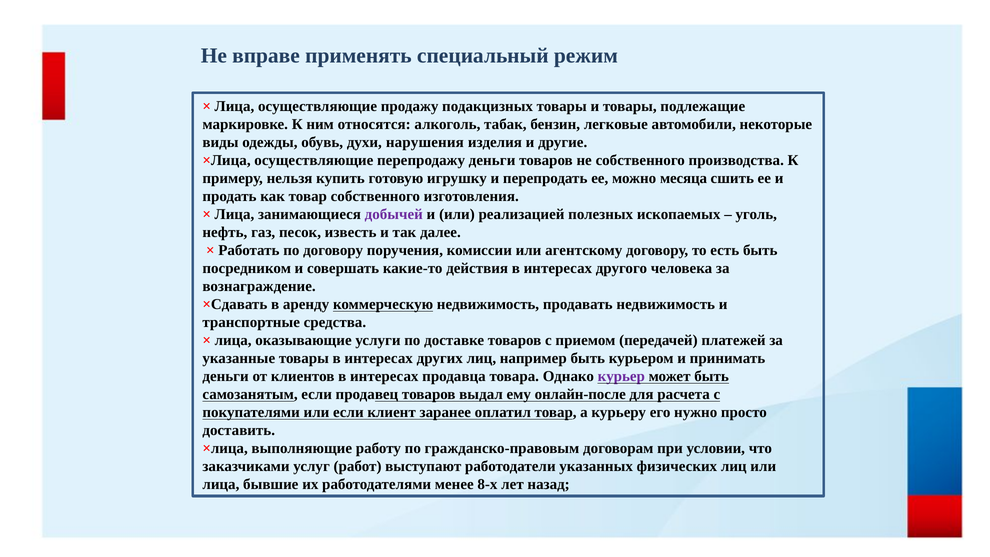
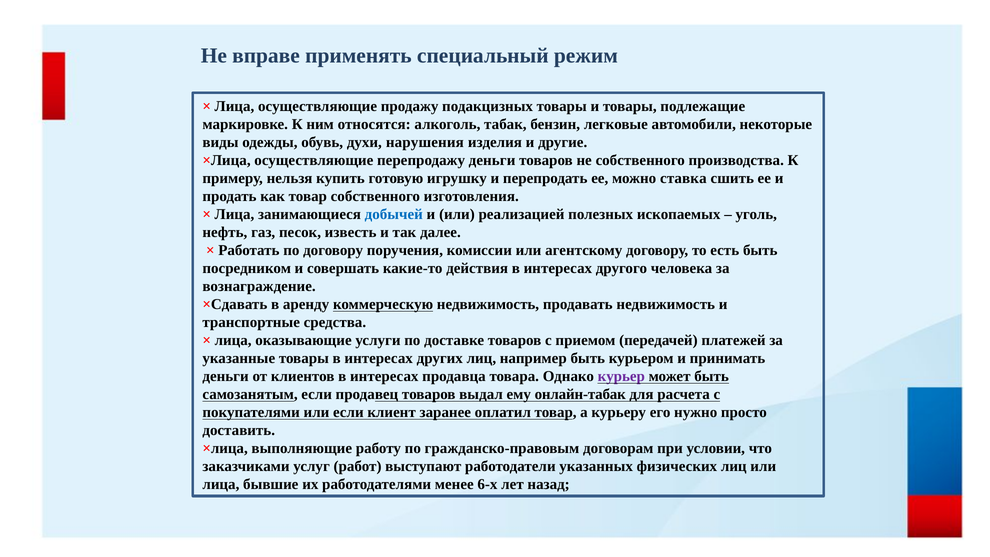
месяца: месяца -> ставка
добычей colour: purple -> blue
онлайн-после: онлайн-после -> онлайн-табак
8-х: 8-х -> 6-х
